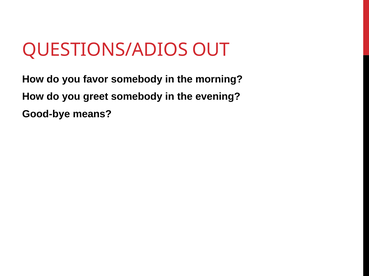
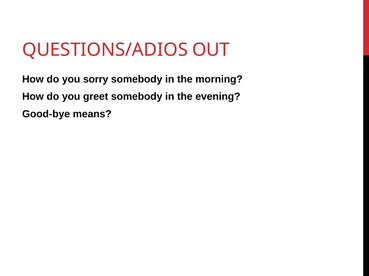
favor: favor -> sorry
